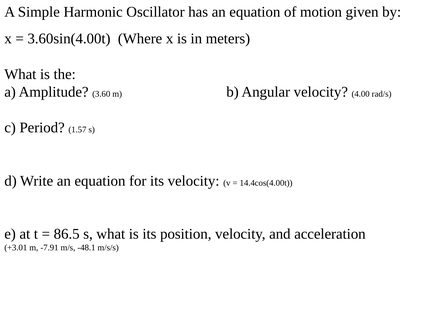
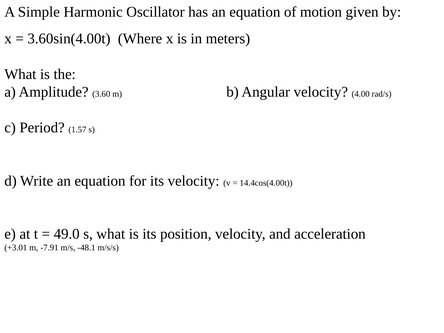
86.5: 86.5 -> 49.0
